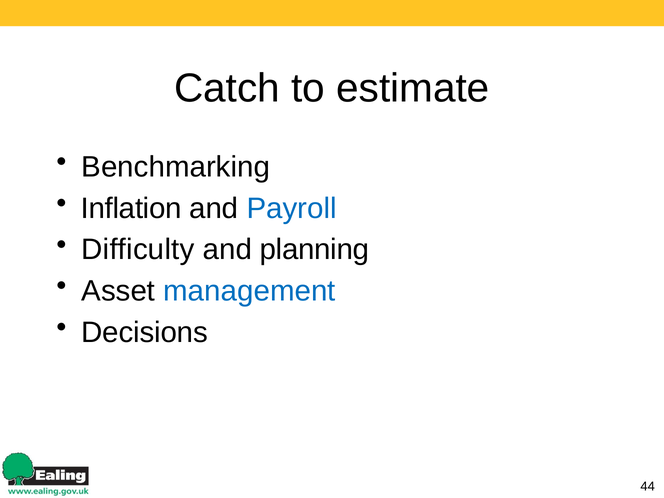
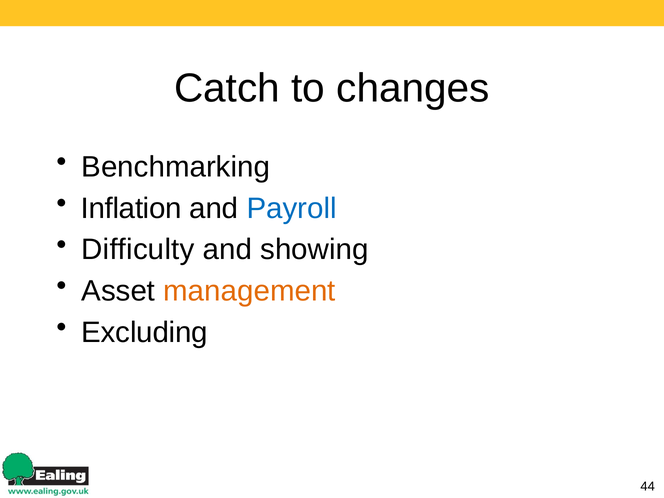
estimate: estimate -> changes
planning: planning -> showing
management colour: blue -> orange
Decisions: Decisions -> Excluding
